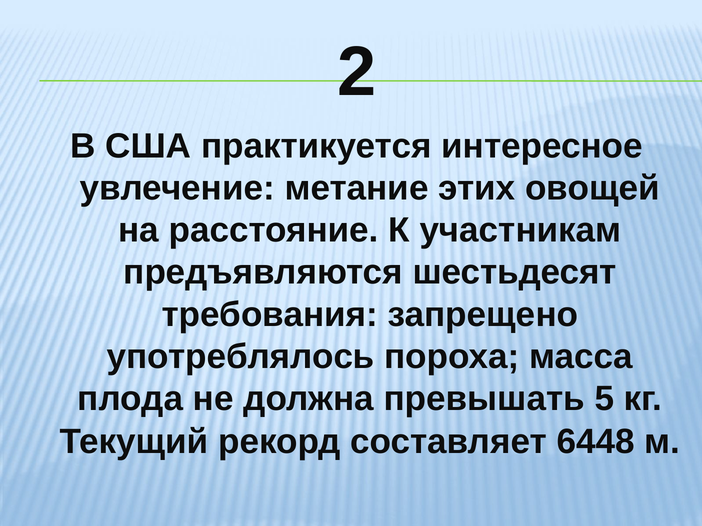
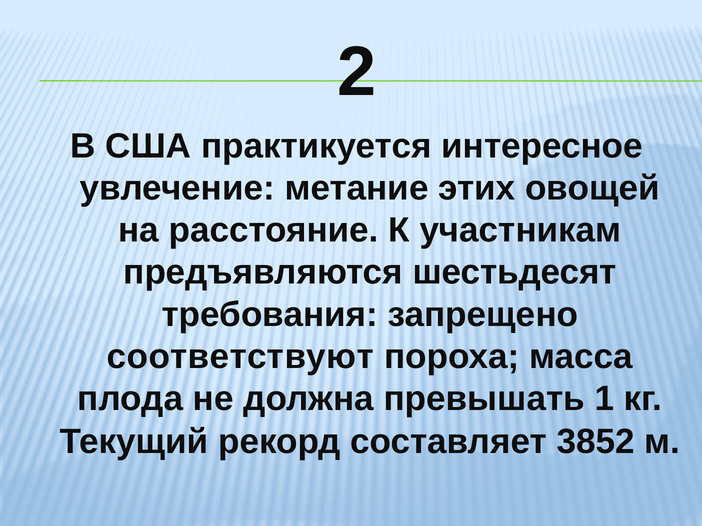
употреблялось: употреблялось -> соответствуют
5: 5 -> 1
6448: 6448 -> 3852
